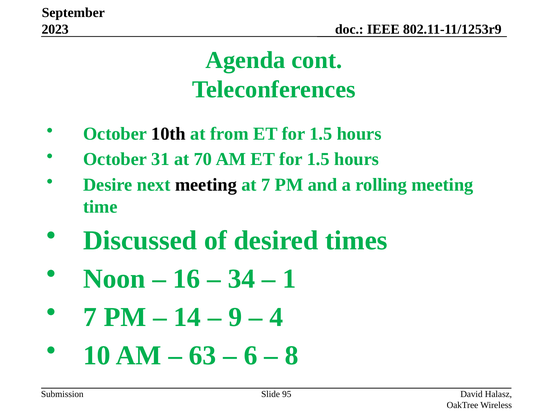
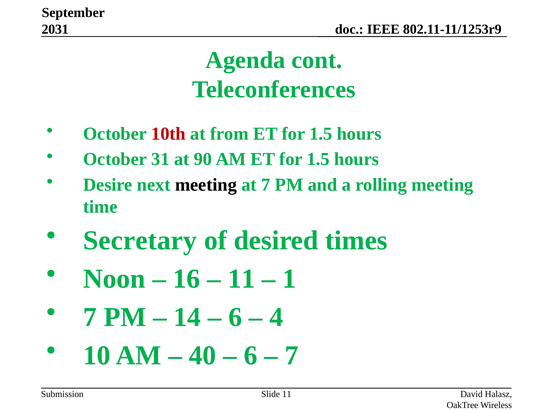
2023: 2023 -> 2031
10th colour: black -> red
70: 70 -> 90
Discussed: Discussed -> Secretary
34 at (241, 279): 34 -> 11
9 at (235, 317): 9 -> 6
63: 63 -> 40
8 at (292, 355): 8 -> 7
Slide 95: 95 -> 11
